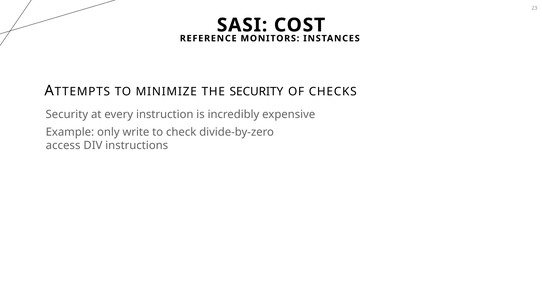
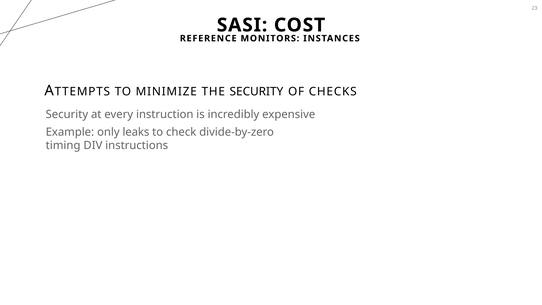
write: write -> leaks
access: access -> timing
